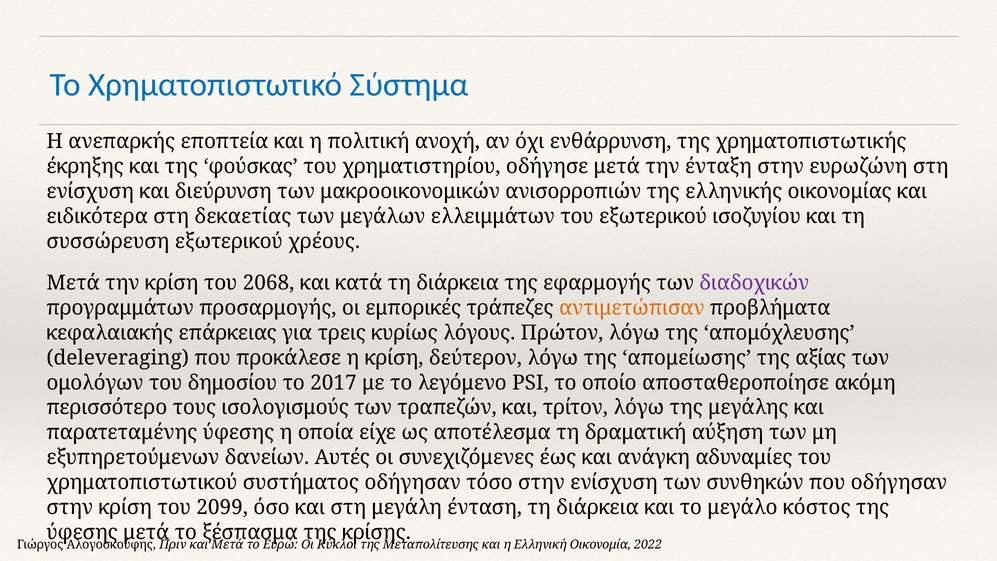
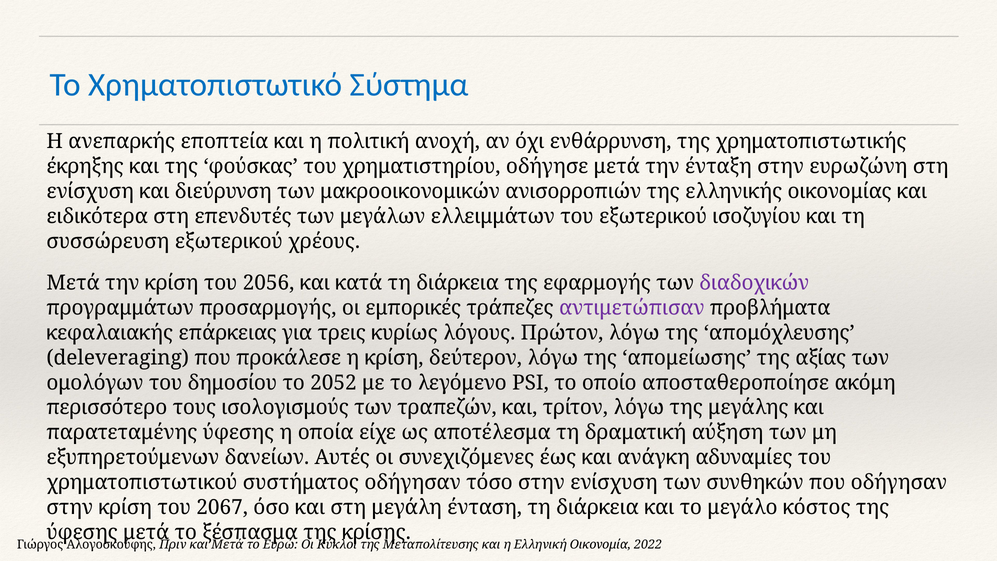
δεκαετίας: δεκαετίας -> επενδυτές
2068: 2068 -> 2056
αντιμετώπισαν colour: orange -> purple
2017: 2017 -> 2052
2099: 2099 -> 2067
